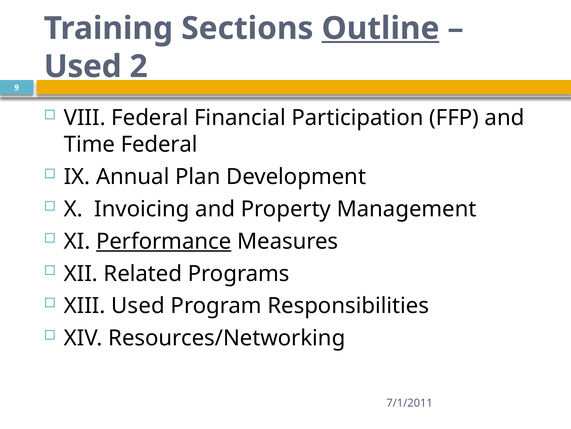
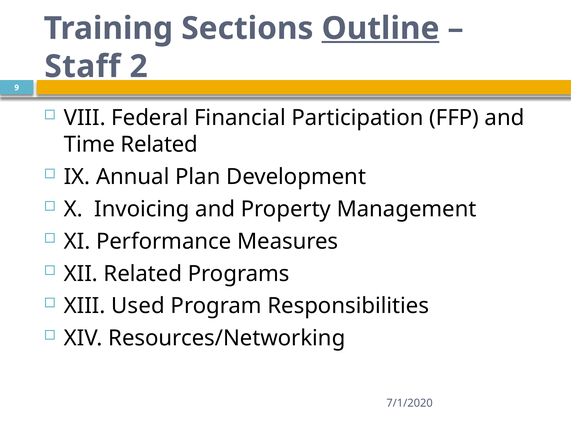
Used at (83, 66): Used -> Staff
Time Federal: Federal -> Related
Performance underline: present -> none
7/1/2011: 7/1/2011 -> 7/1/2020
